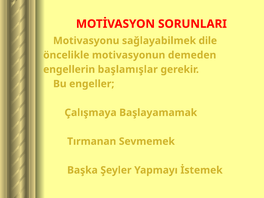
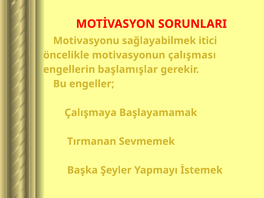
dile: dile -> itici
demeden: demeden -> çalışması
